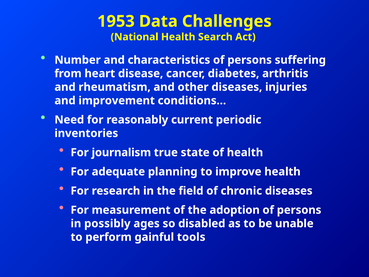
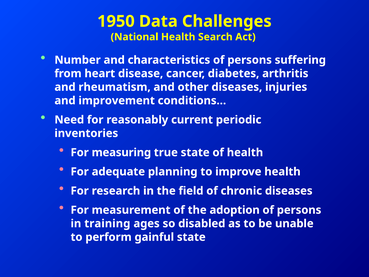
1953: 1953 -> 1950
journalism: journalism -> measuring
possibly: possibly -> training
gainful tools: tools -> state
